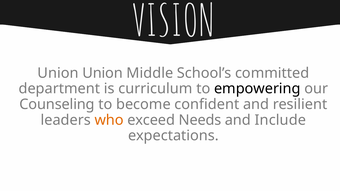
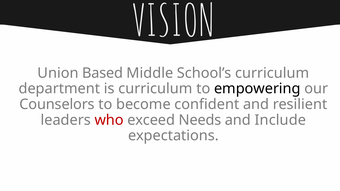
Union Union: Union -> Based
School’s committed: committed -> curriculum
Counseling: Counseling -> Counselors
who colour: orange -> red
